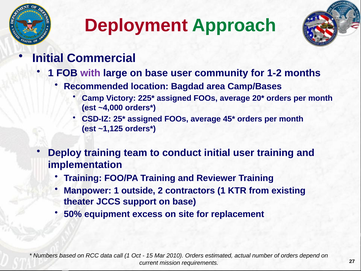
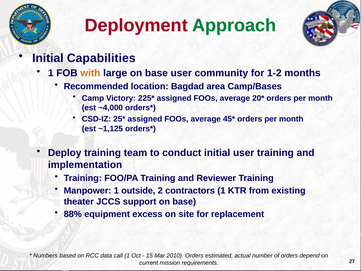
Commercial: Commercial -> Capabilities
with colour: purple -> orange
50%: 50% -> 88%
